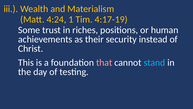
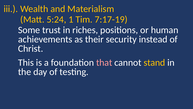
4:24: 4:24 -> 5:24
4:17-19: 4:17-19 -> 7:17-19
stand colour: light blue -> yellow
